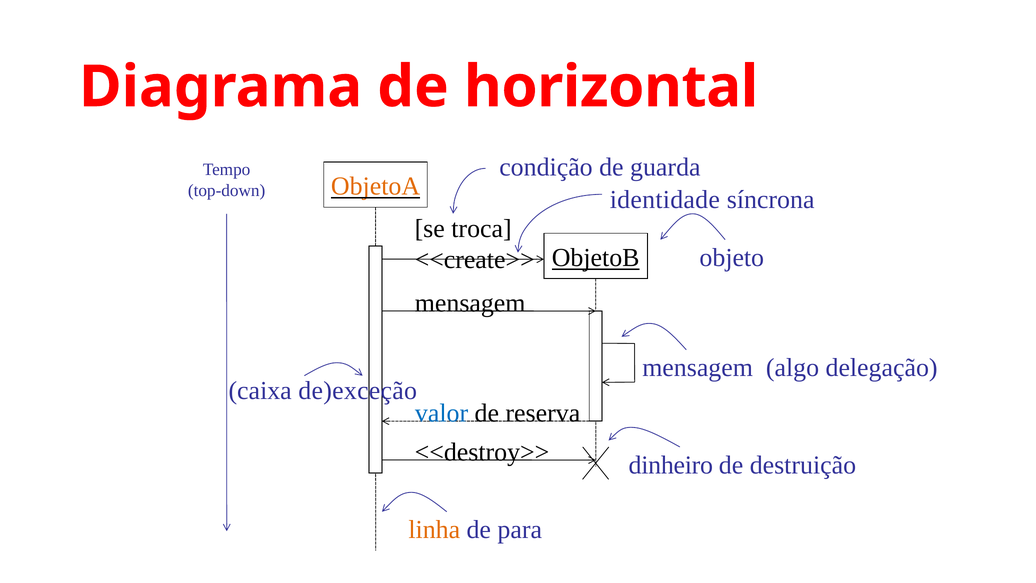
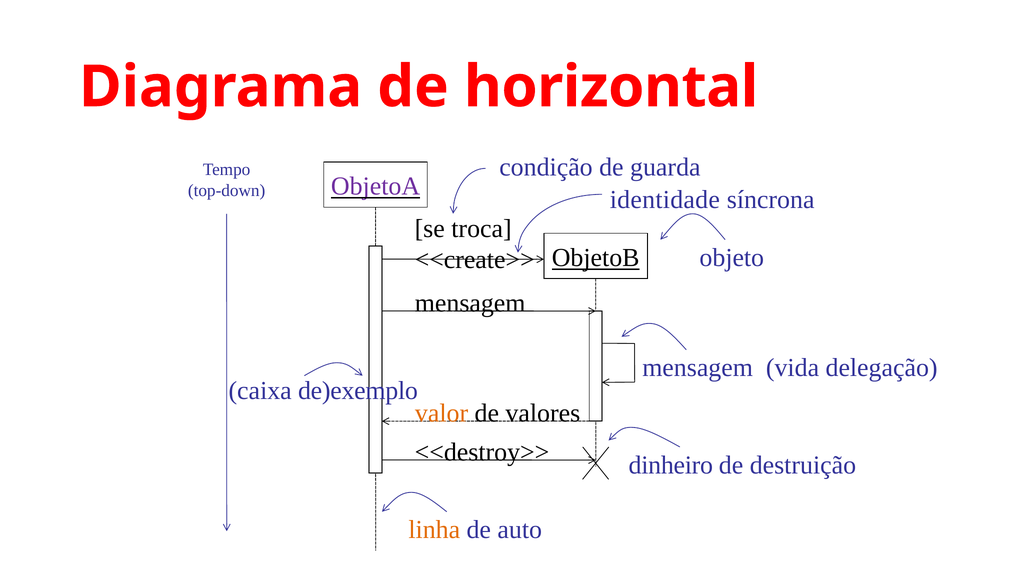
ObjetoA colour: orange -> purple
algo: algo -> vida
de)exceção: de)exceção -> de)exemplo
valor colour: blue -> orange
reserva: reserva -> valores
para: para -> auto
